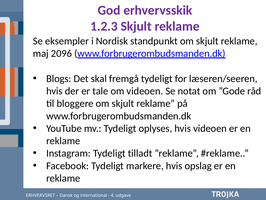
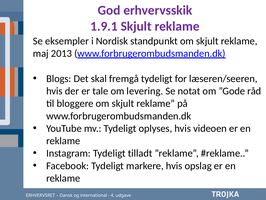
1.2.3: 1.2.3 -> 1.9.1
2096: 2096 -> 2013
om videoen: videoen -> levering
